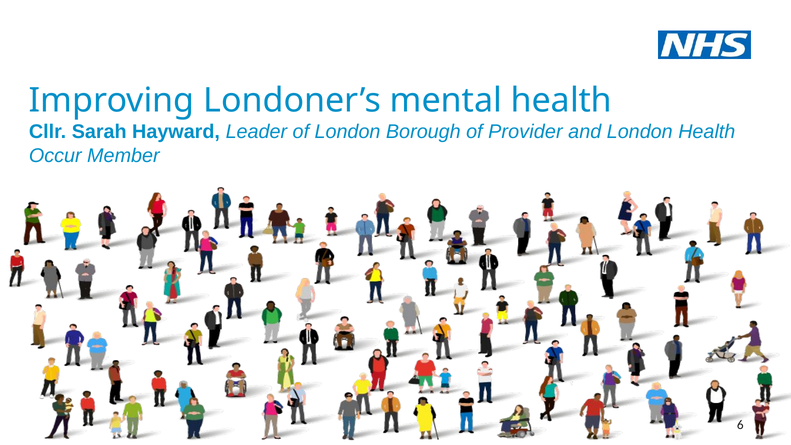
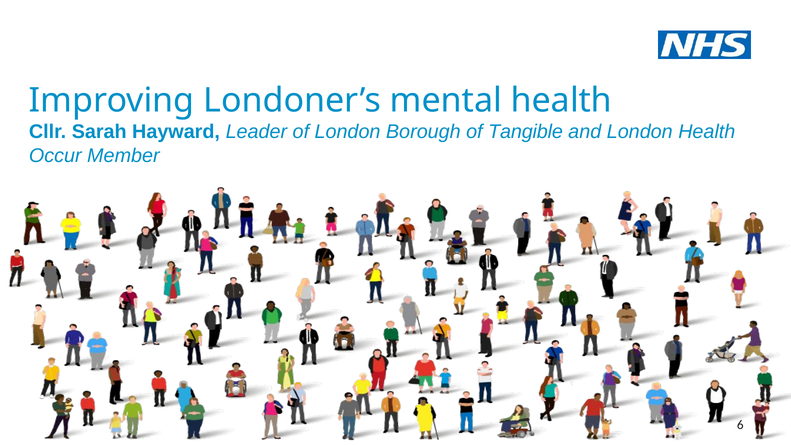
Provider: Provider -> Tangible
